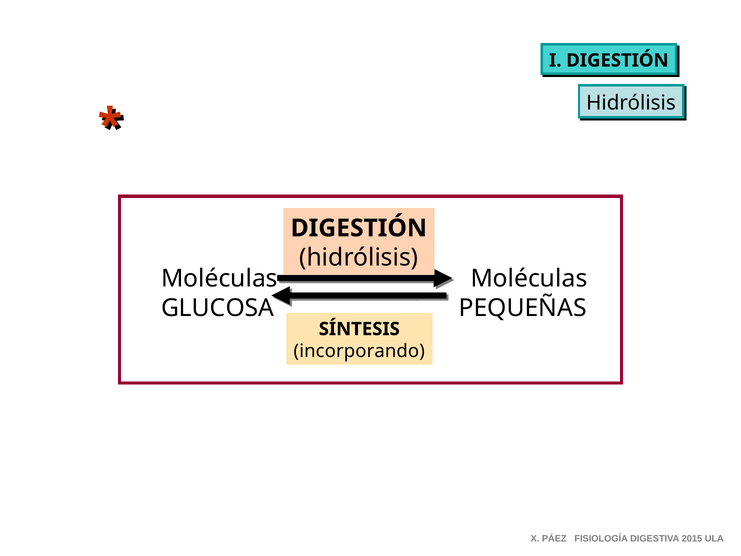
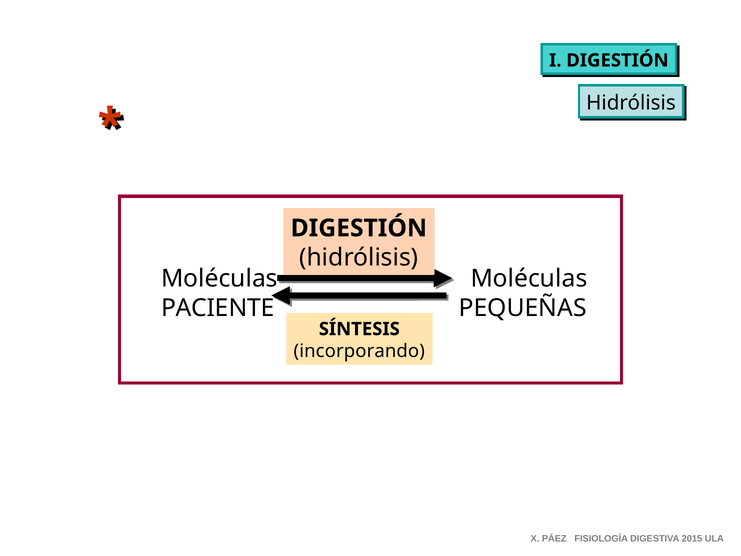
GLUCOSA: GLUCOSA -> PACIENTE
